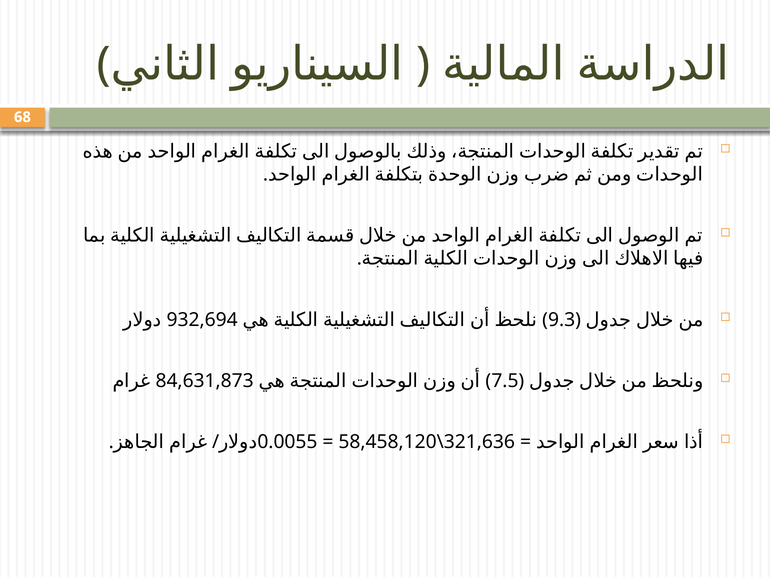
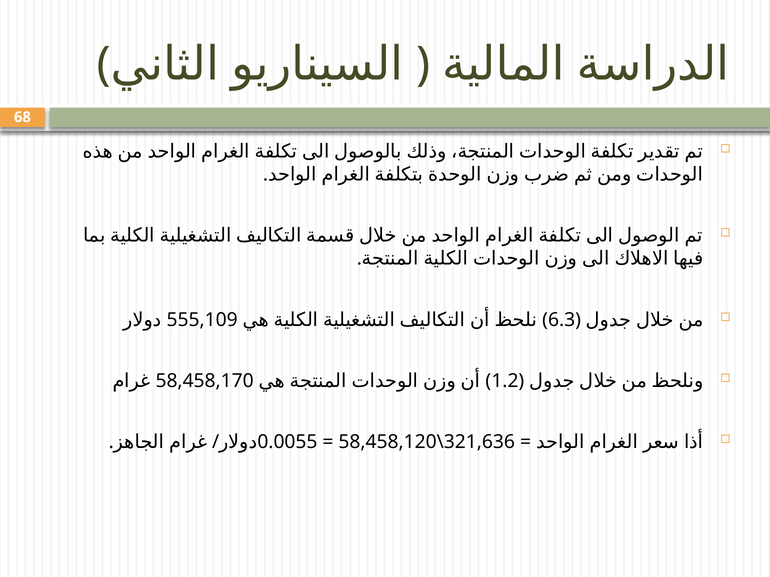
932,694: 932,694 -> 555,109
9.3: 9.3 -> 6.3
84,631,873: 84,631,873 -> 58,458,170
7.5: 7.5 -> 1.2
